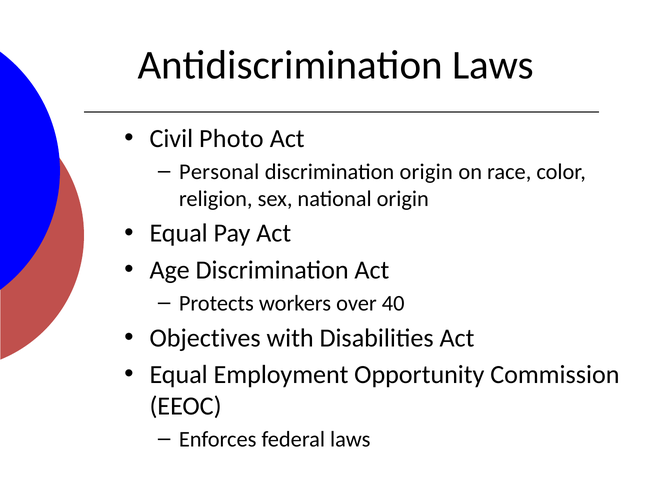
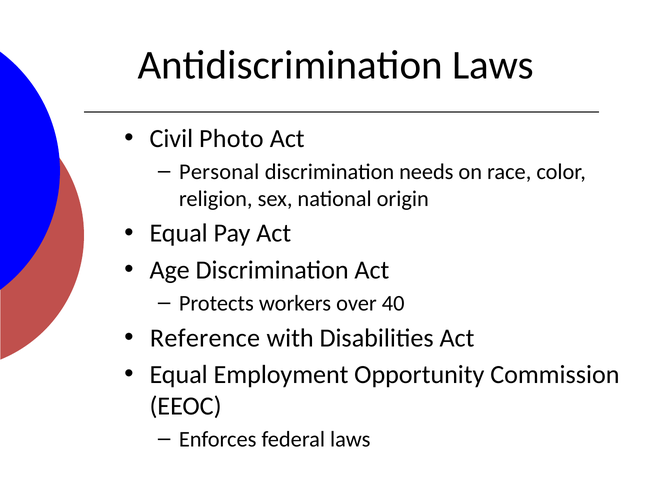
discrimination origin: origin -> needs
Objectives: Objectives -> Reference
